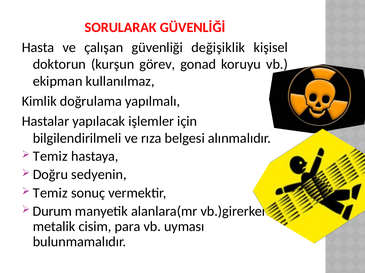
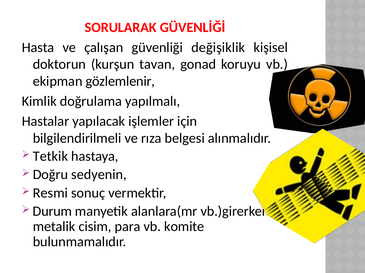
görev: görev -> tavan
kullanılmaz: kullanılmaz -> gözlemlenir
Temiz at (50, 157): Temiz -> Tetkik
Temiz at (50, 193): Temiz -> Resmi
uyması: uyması -> komite
